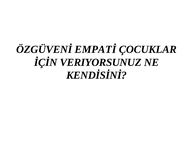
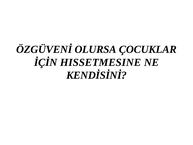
EMPATİ: EMPATİ -> OLURSA
VERIYORSUNUZ: VERIYORSUNUZ -> HISSETMESINE
